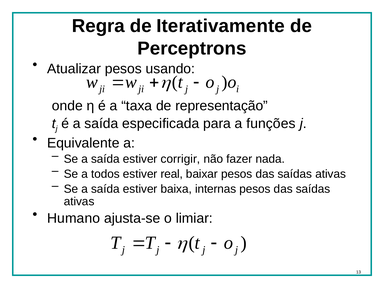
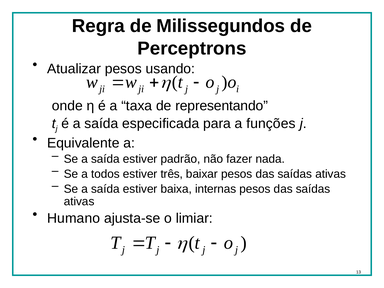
Iterativamente: Iterativamente -> Milissegundos
representação: representação -> representando
corrigir: corrigir -> padrão
real: real -> três
